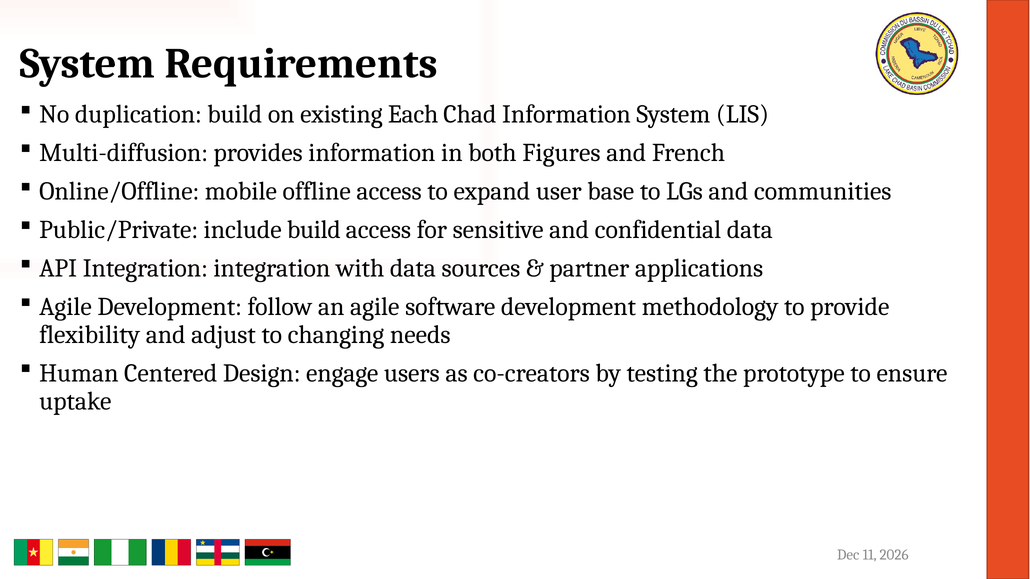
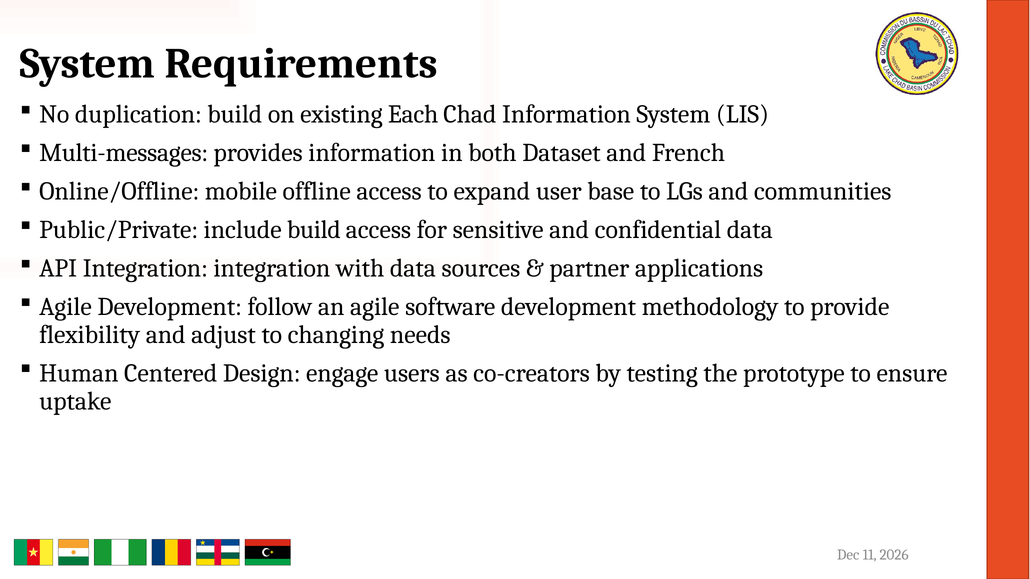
Multi-diffusion: Multi-diffusion -> Multi-messages
Figures: Figures -> Dataset
